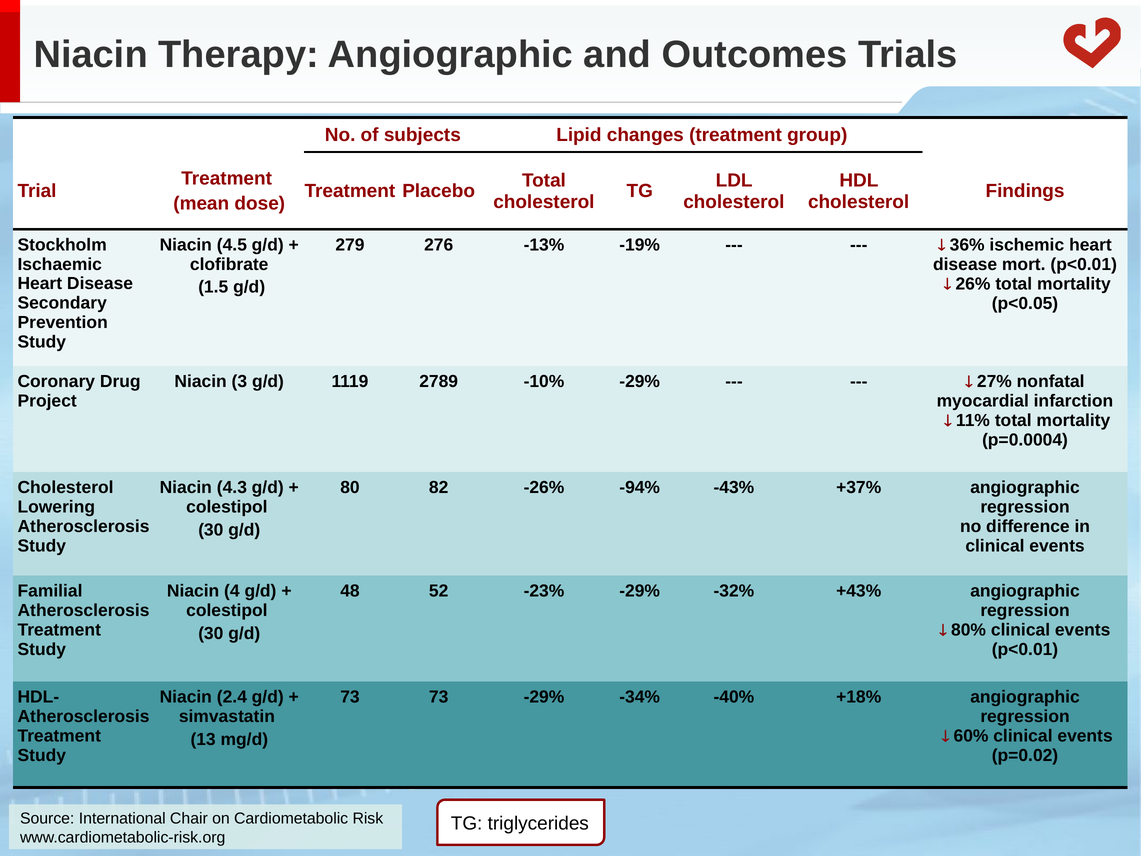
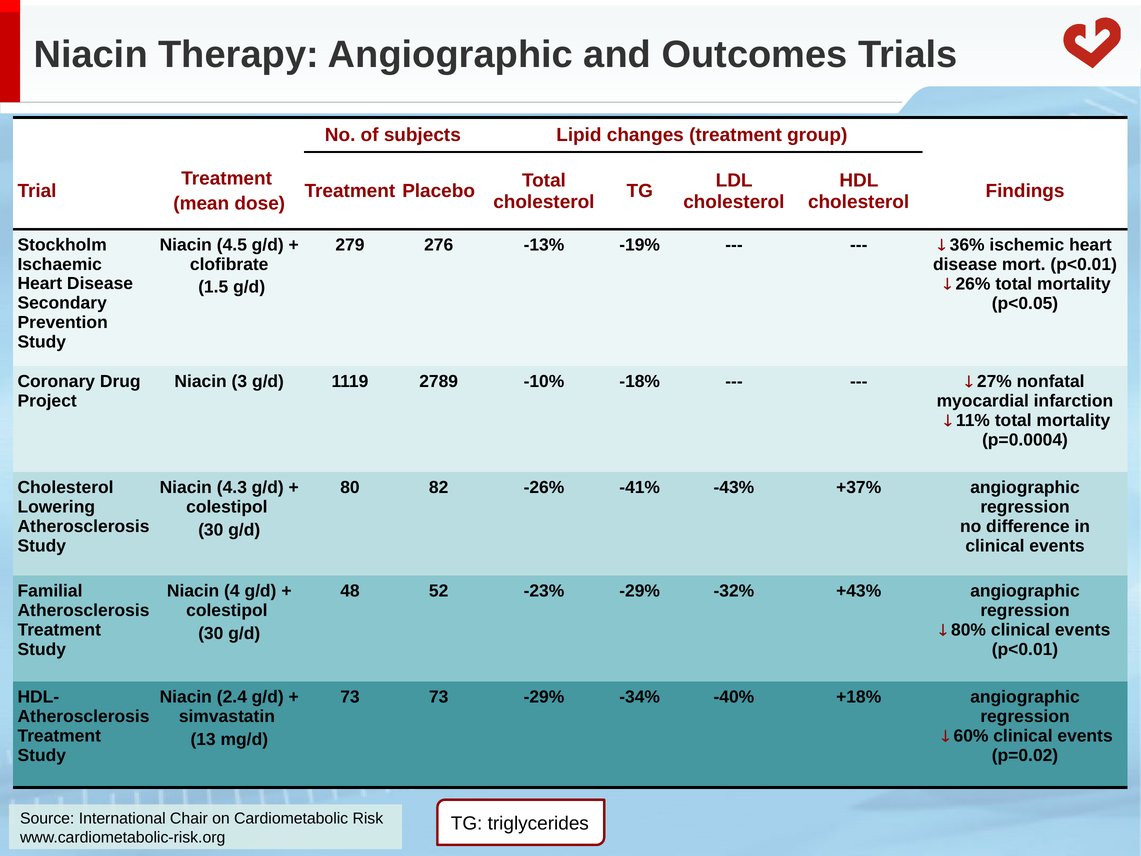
-10% -29%: -29% -> -18%
-94%: -94% -> -41%
